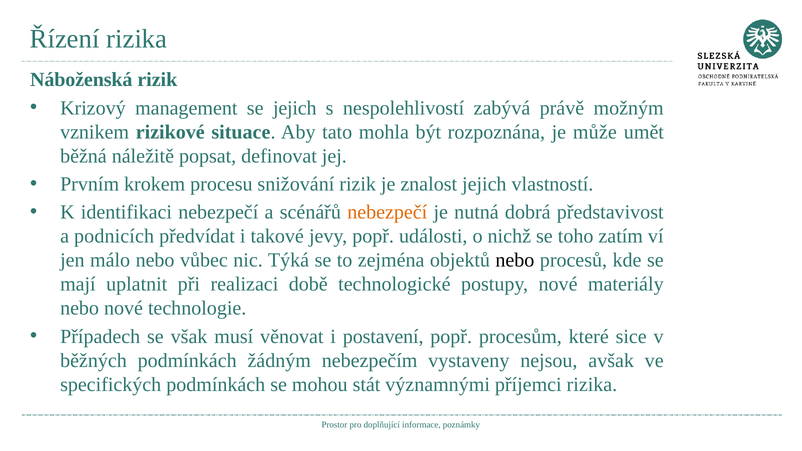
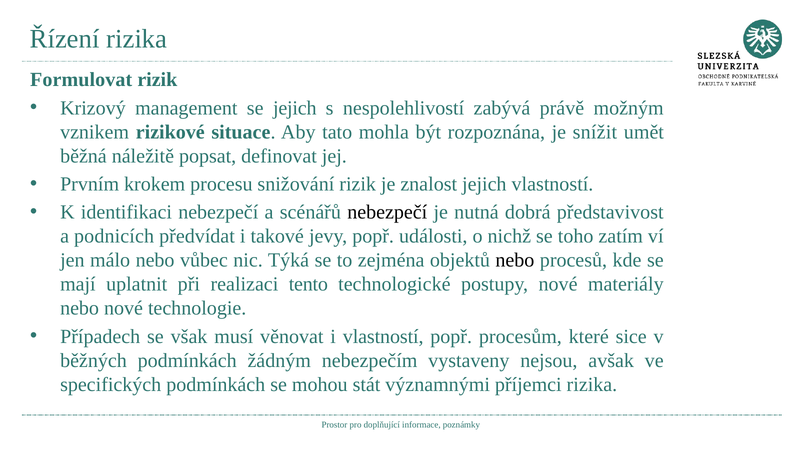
Náboženská: Náboženská -> Formulovat
může: může -> snížit
nebezpečí at (387, 212) colour: orange -> black
době: době -> tento
i postavení: postavení -> vlastností
